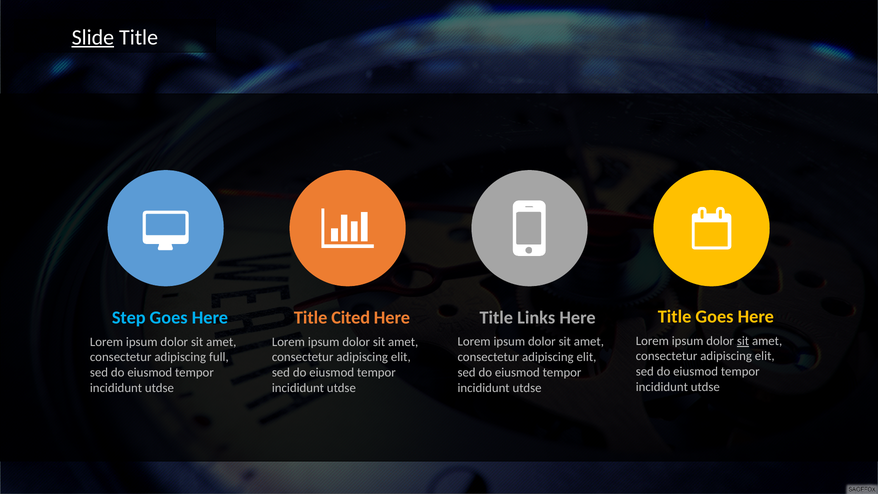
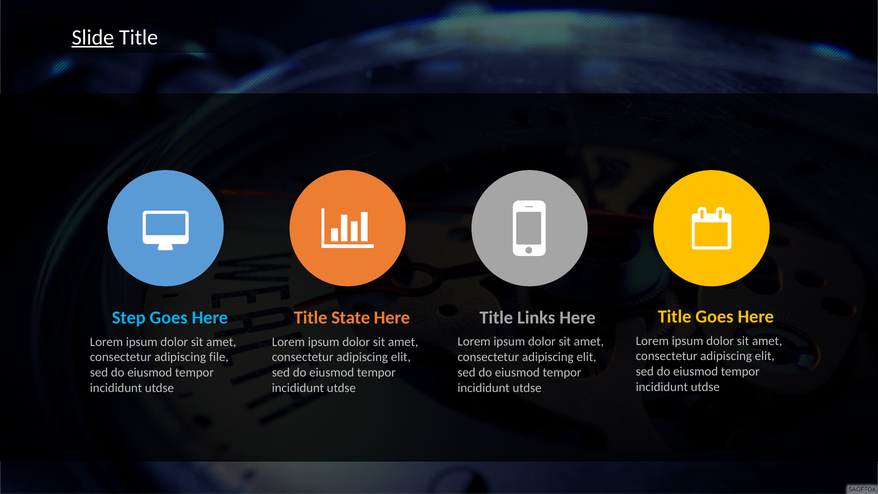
Cited: Cited -> State
sit at (743, 341) underline: present -> none
full: full -> file
